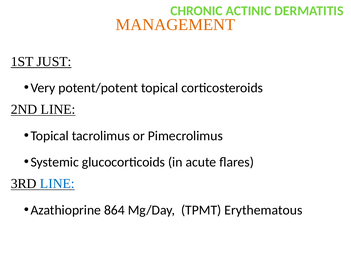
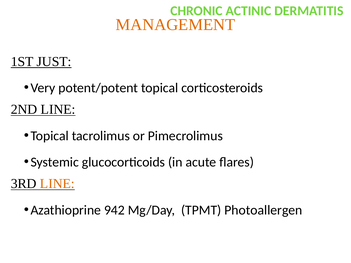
LINE at (57, 184) colour: blue -> orange
864: 864 -> 942
Erythematous: Erythematous -> Photoallergen
